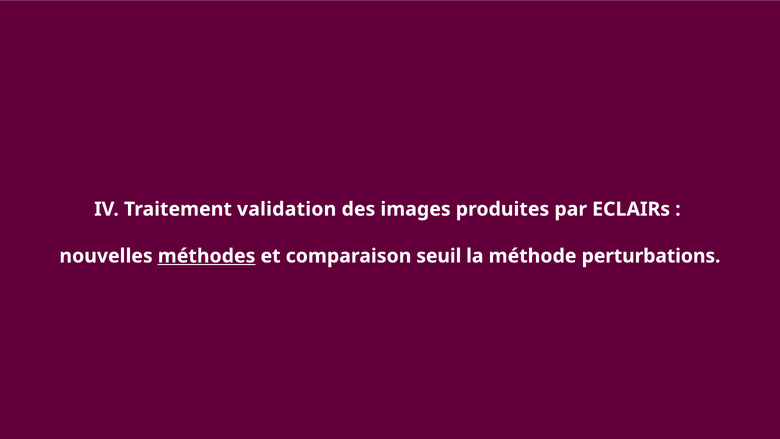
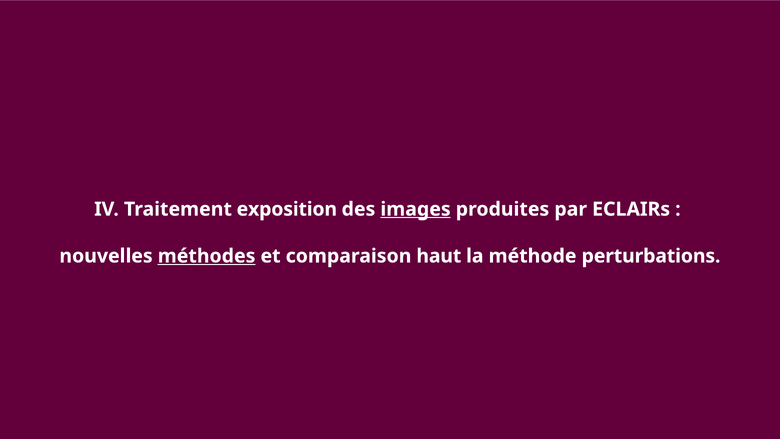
validation: validation -> exposition
images underline: none -> present
seuil: seuil -> haut
